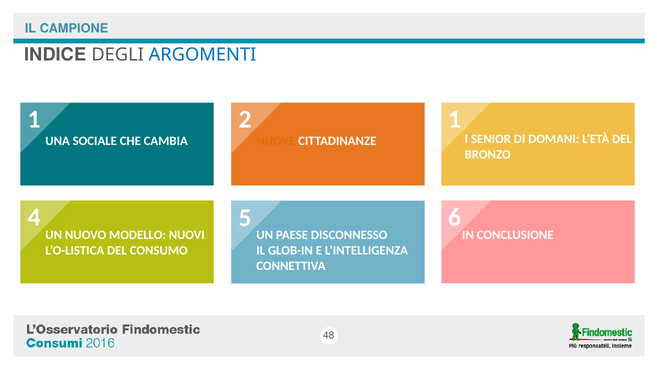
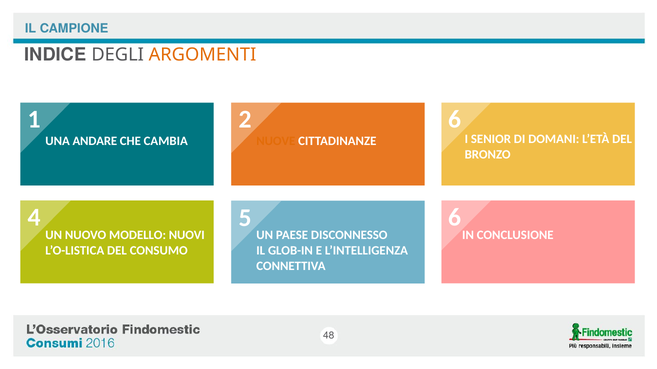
ARGOMENTI colour: blue -> orange
2 1: 1 -> 6
SOCIALE: SOCIALE -> ANDARE
